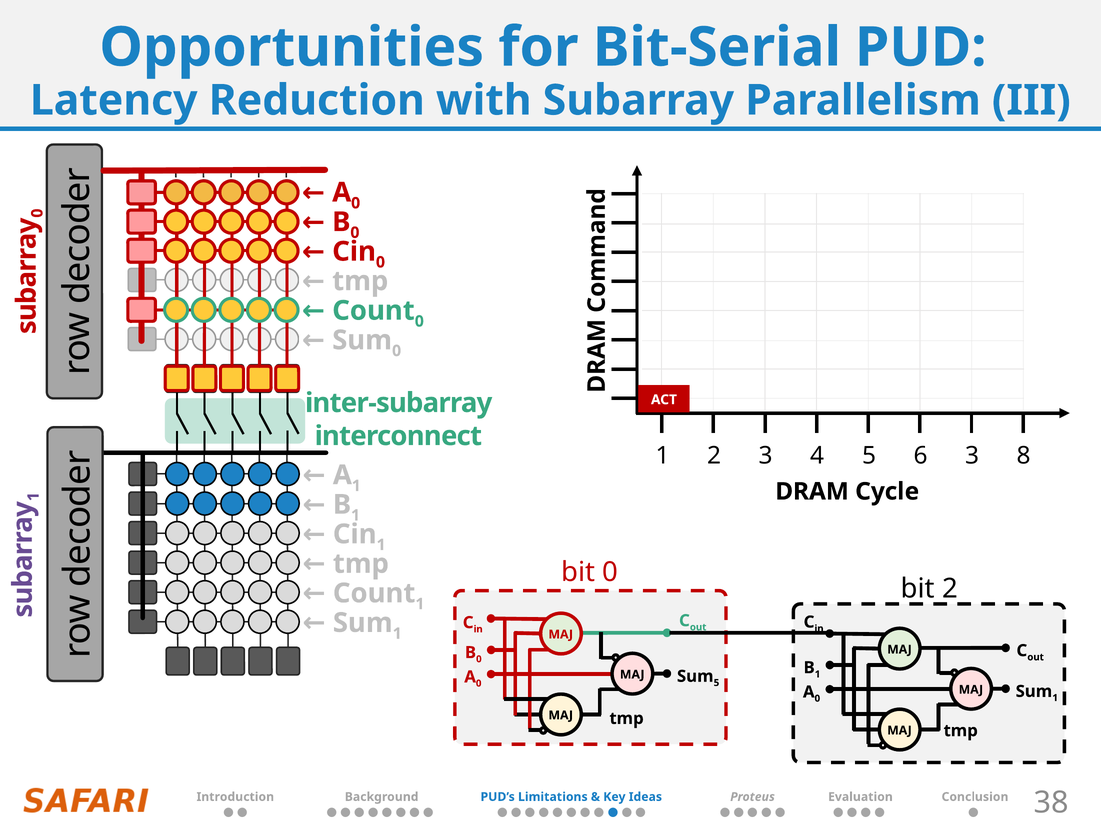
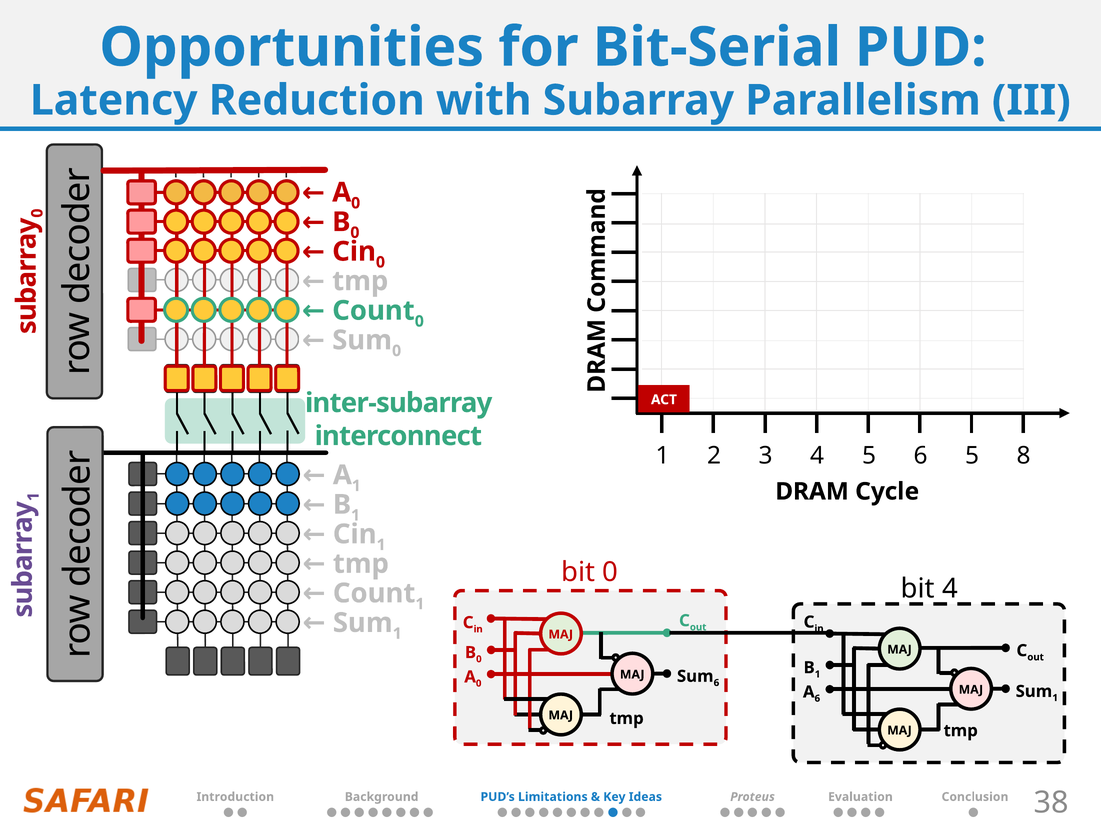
6 3: 3 -> 5
bit 2: 2 -> 4
5 at (716, 683): 5 -> 6
0 at (817, 698): 0 -> 6
